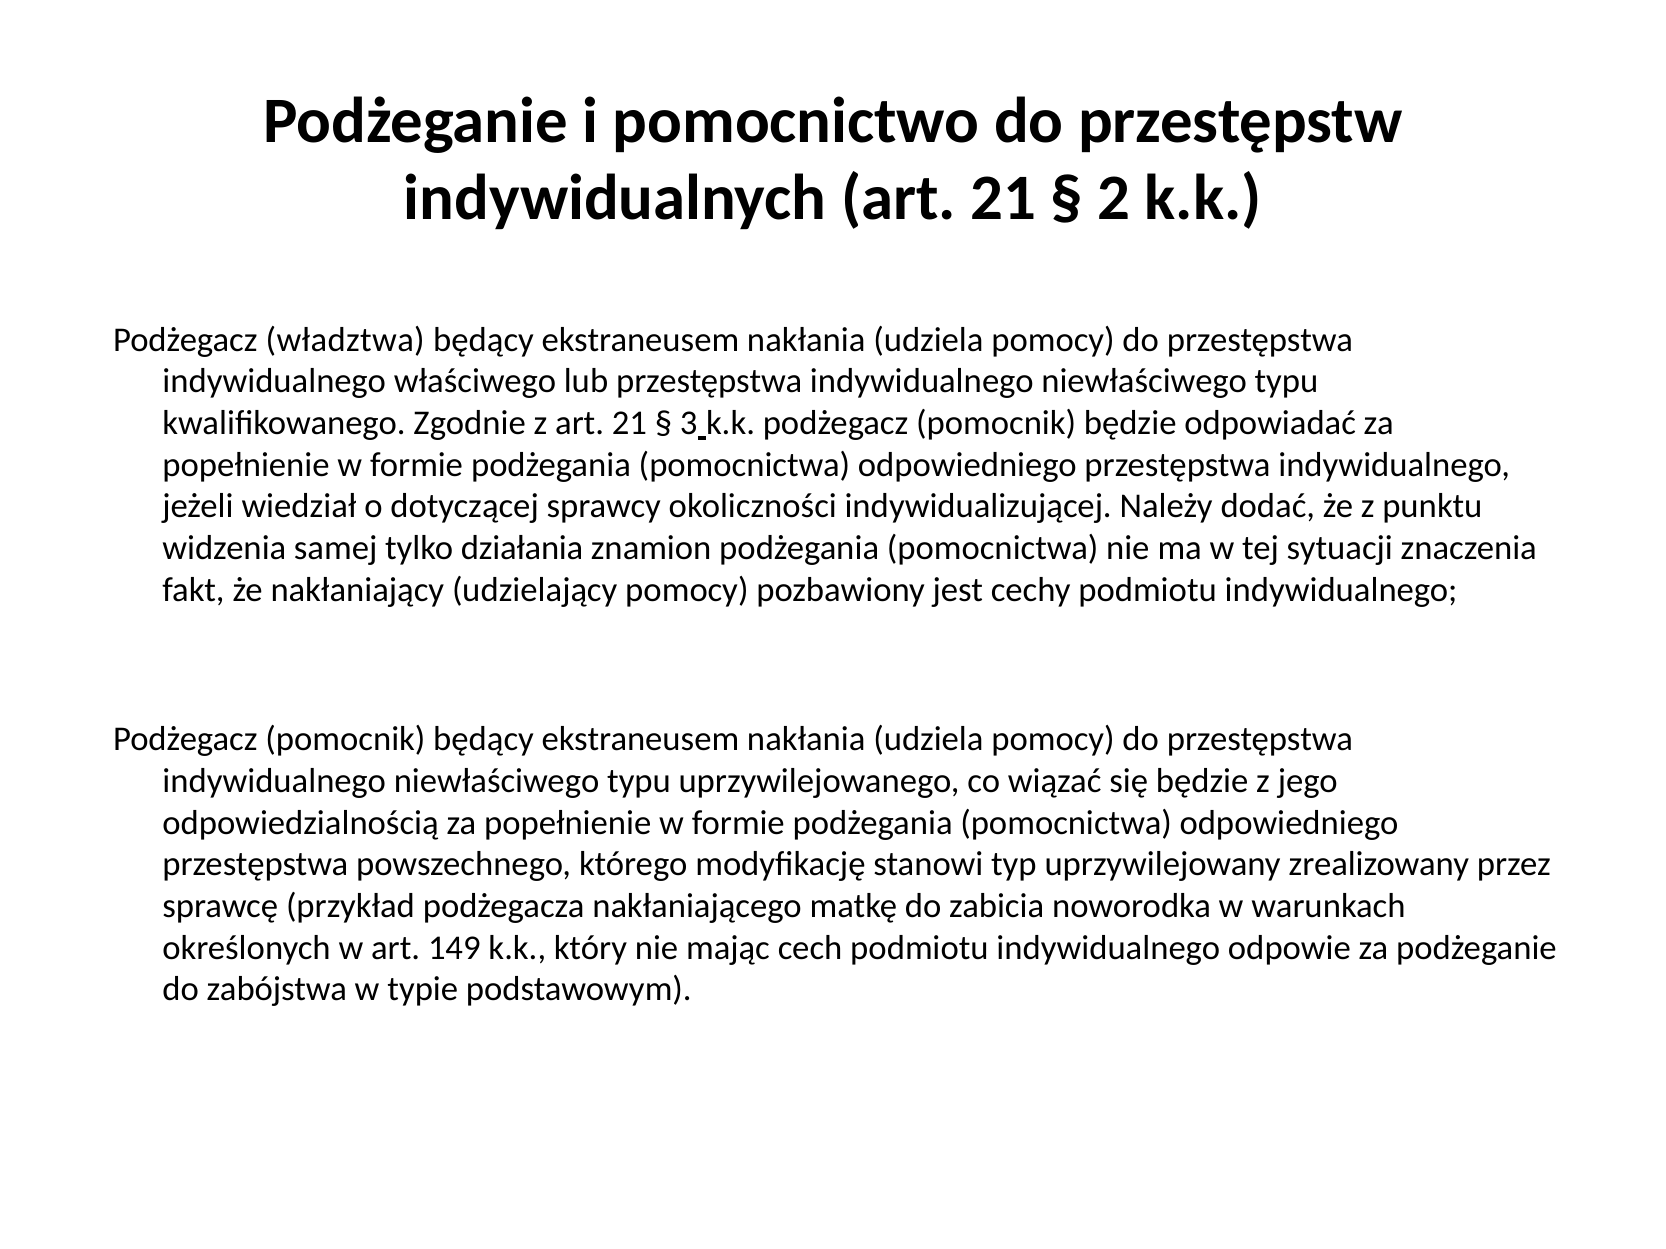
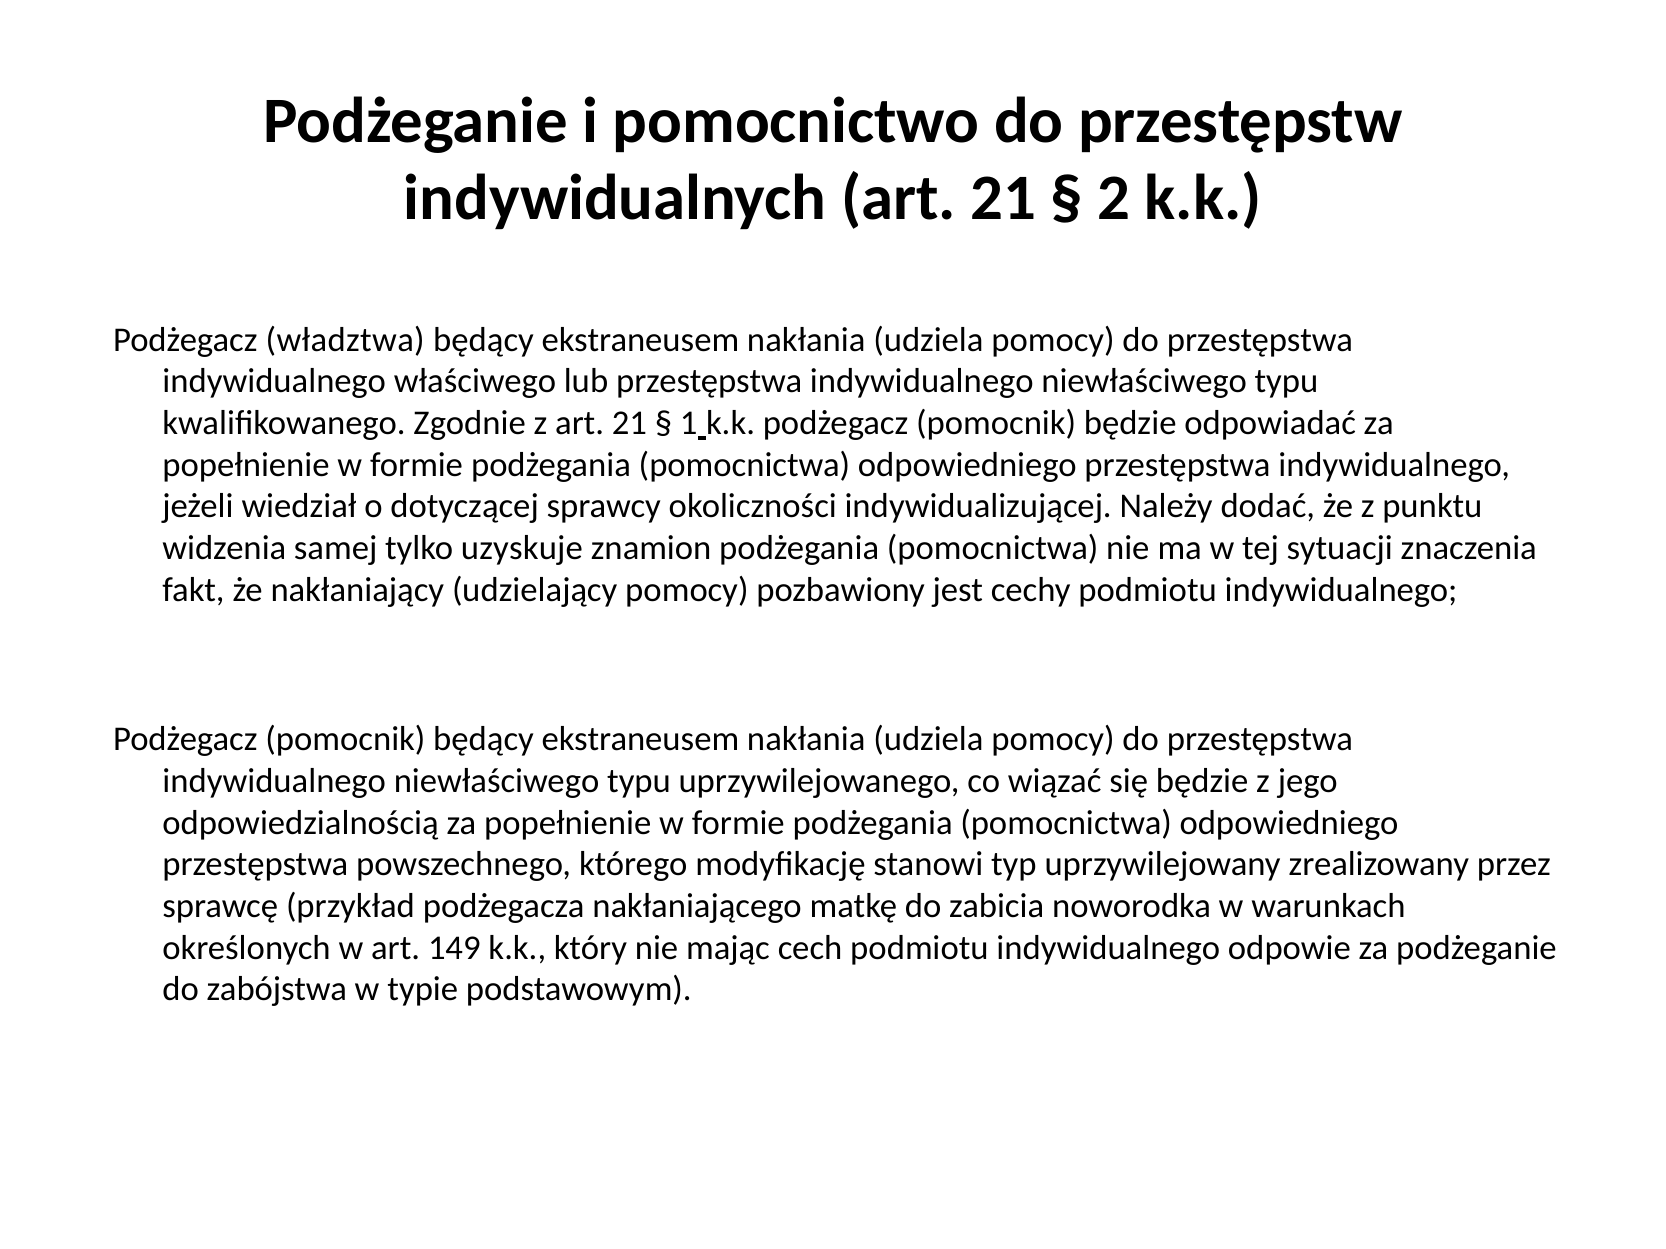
3: 3 -> 1
działania: działania -> uzyskuje
